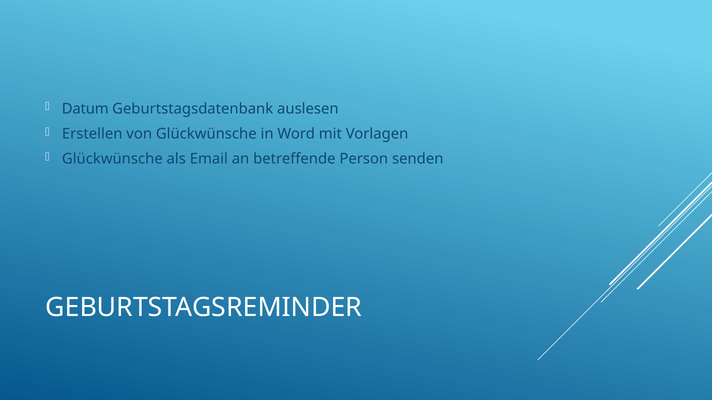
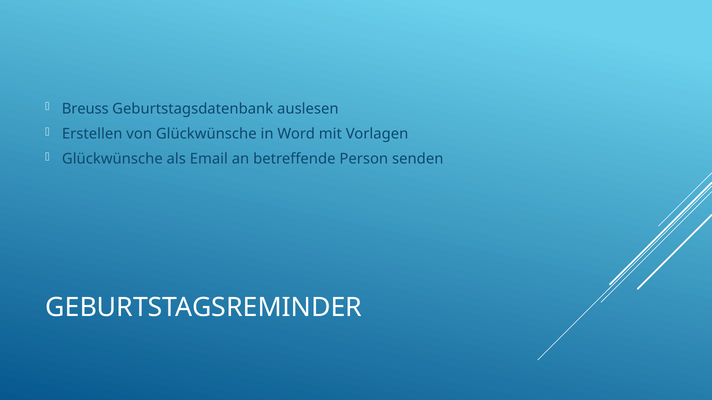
Datum: Datum -> Breuss
